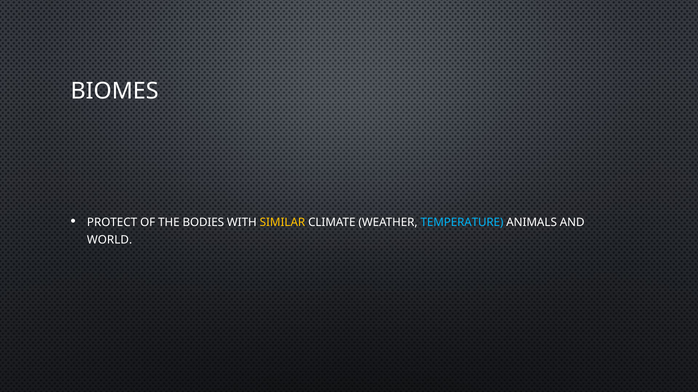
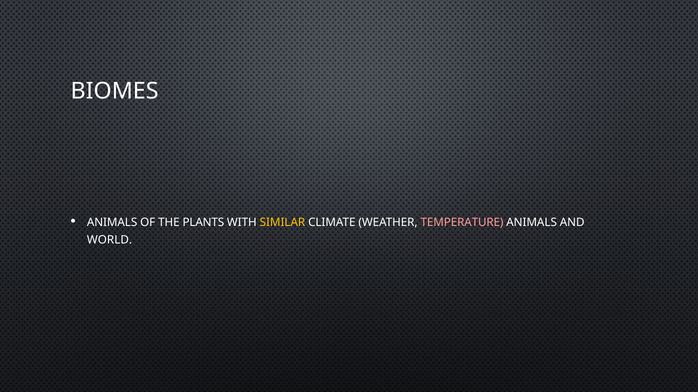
PROTECT at (112, 223): PROTECT -> ANIMALS
BODIES: BODIES -> PLANTS
TEMPERATURE colour: light blue -> pink
